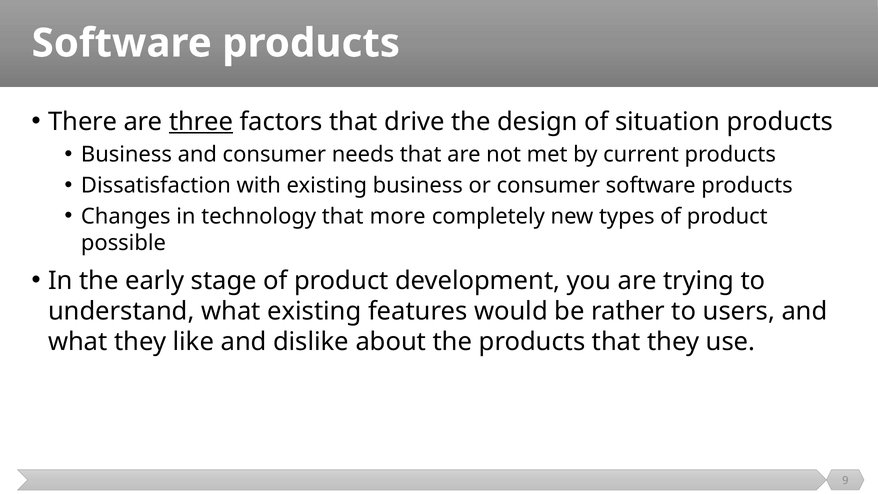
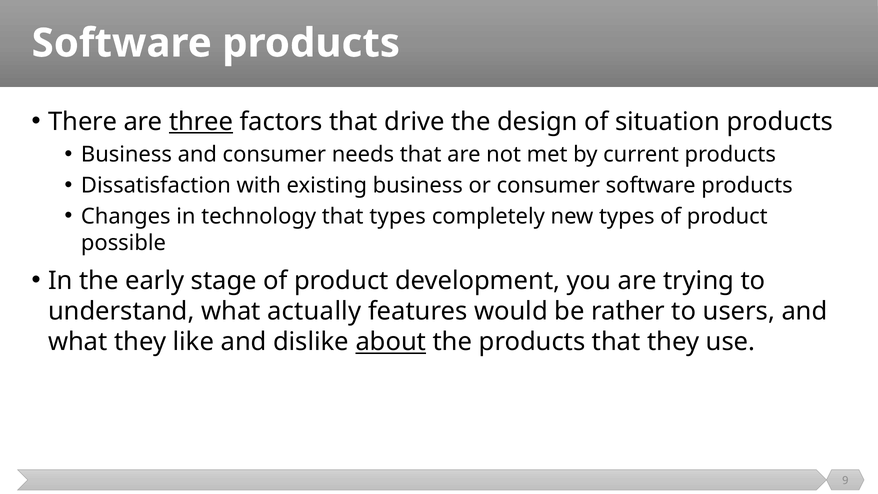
that more: more -> types
what existing: existing -> actually
about underline: none -> present
